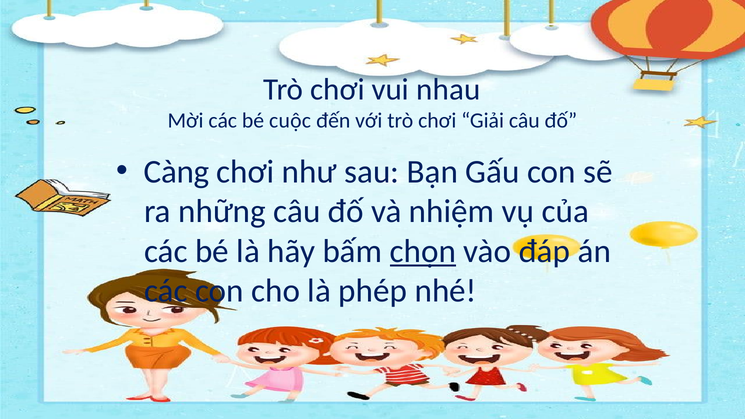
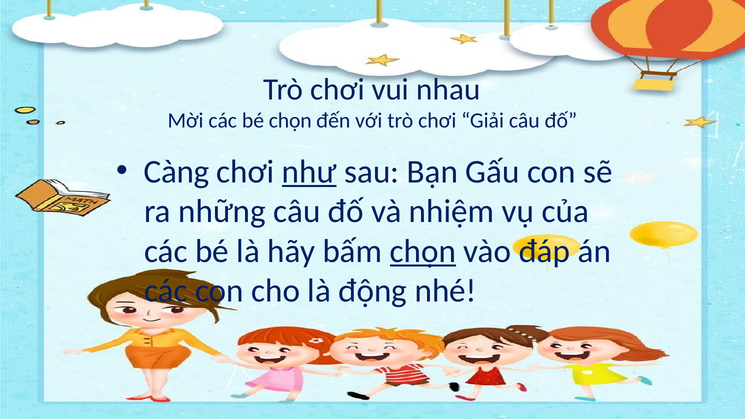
bé cuộc: cuộc -> chọn
như underline: none -> present
phép: phép -> động
